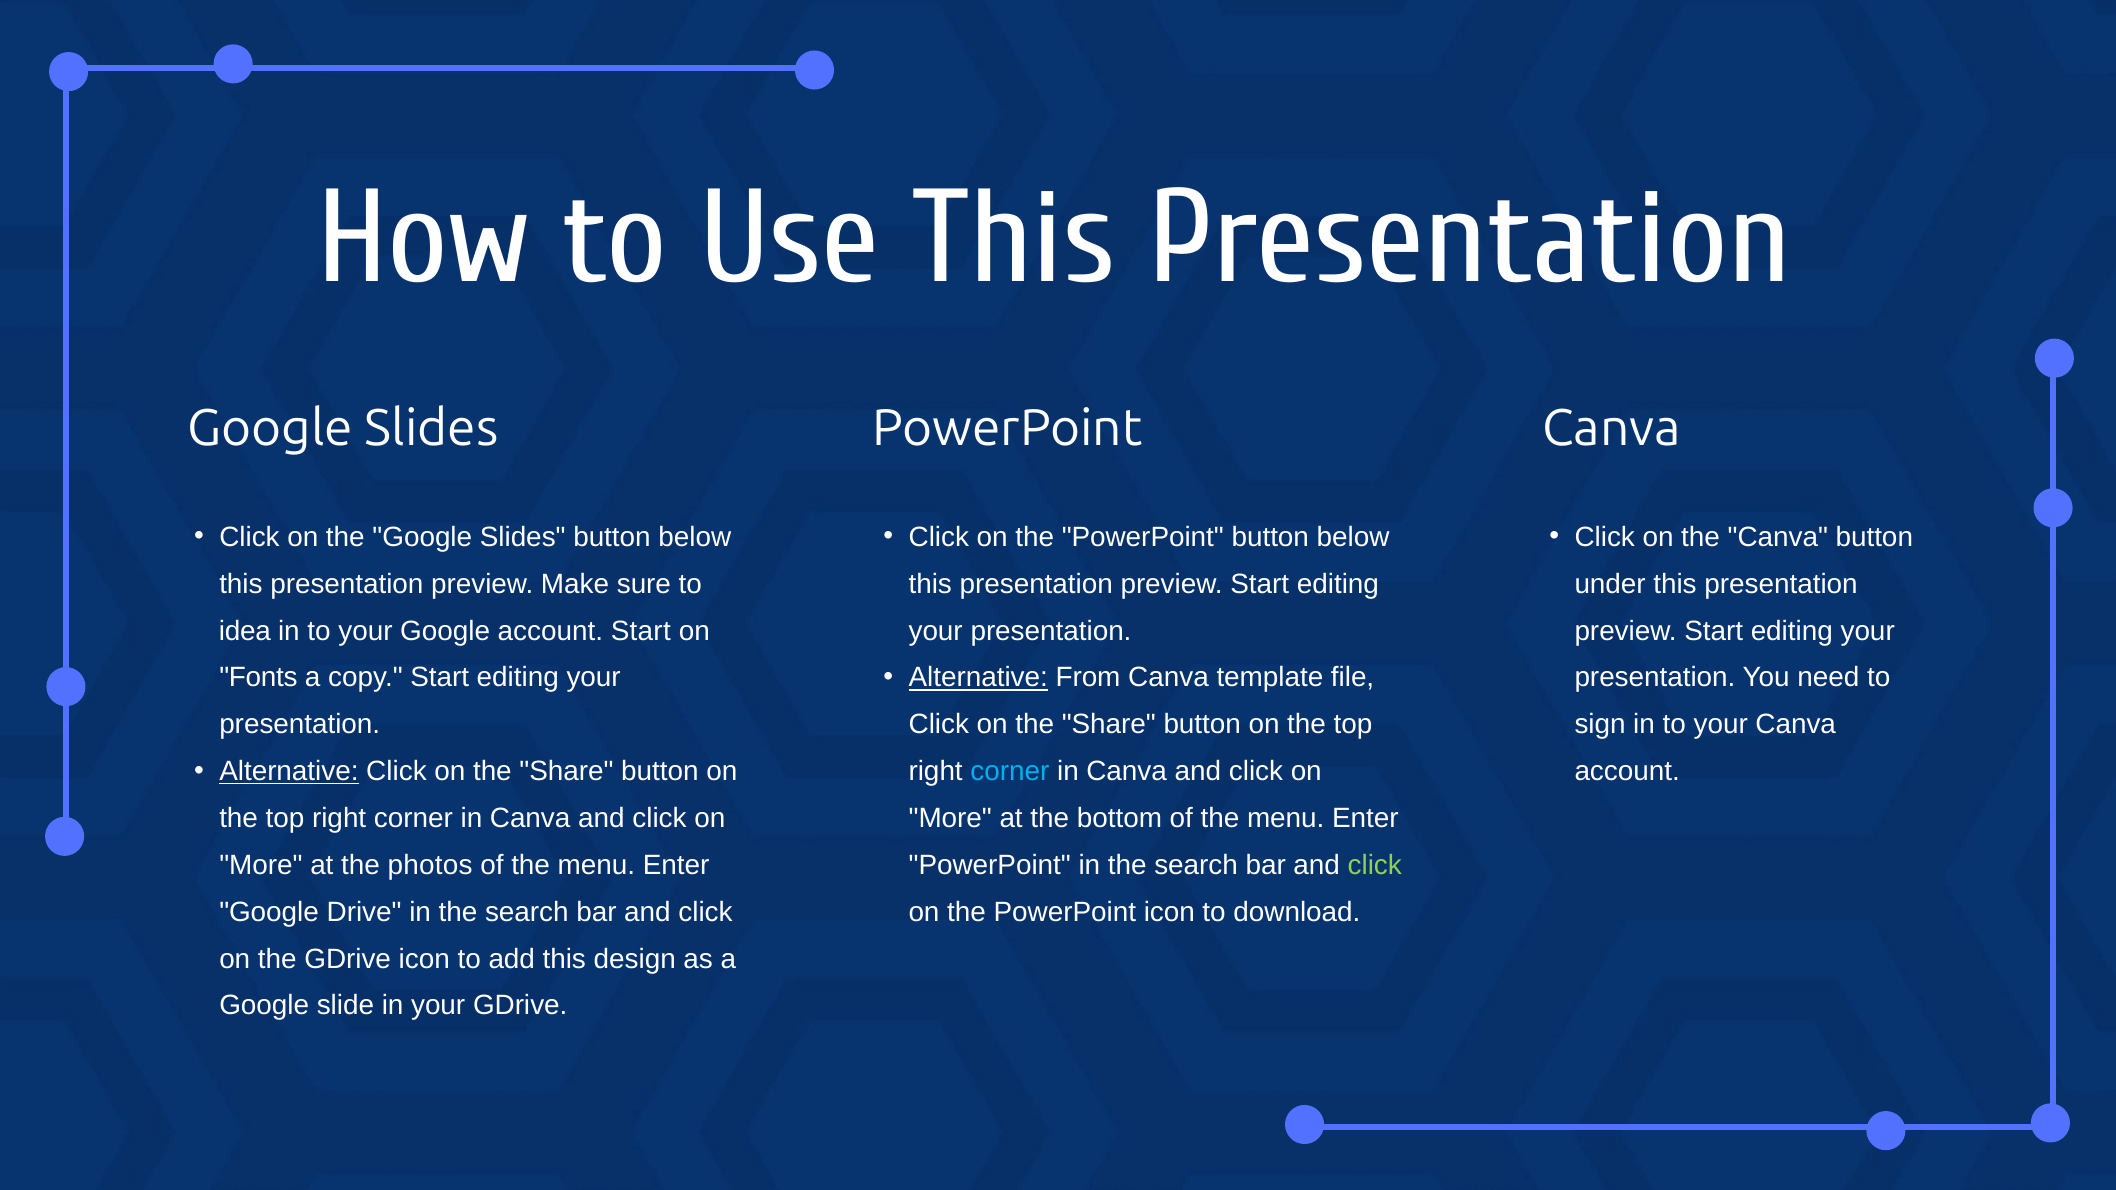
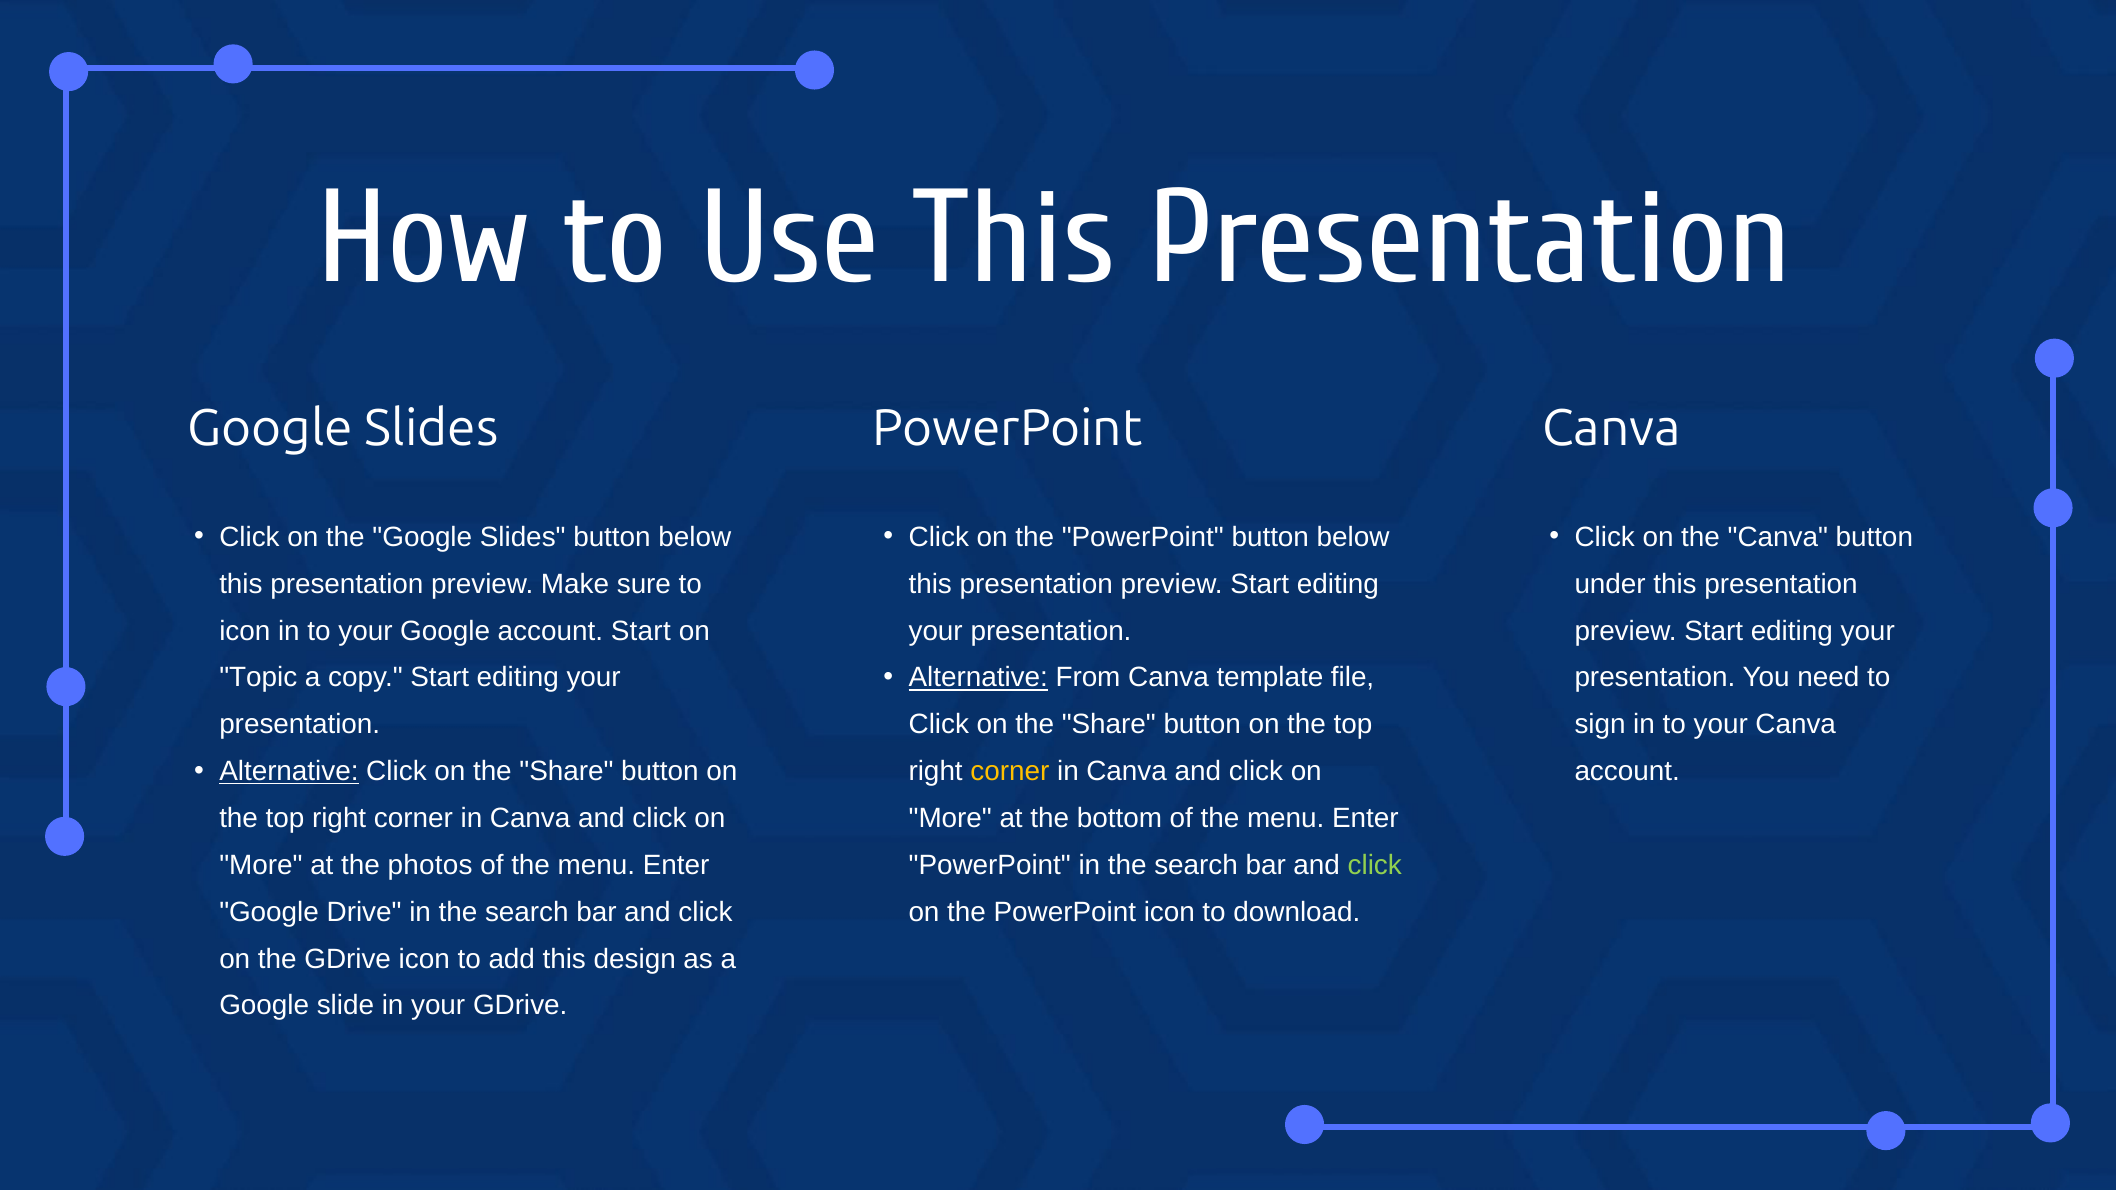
idea at (245, 631): idea -> icon
Fonts: Fonts -> Topic
corner at (1010, 772) colour: light blue -> yellow
